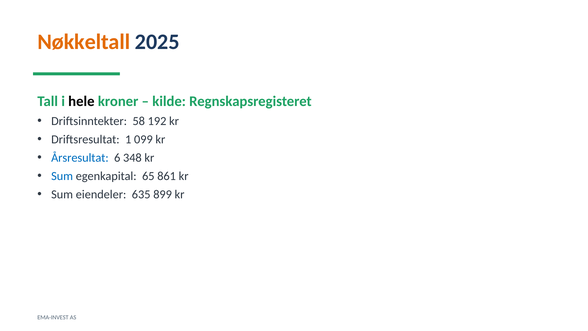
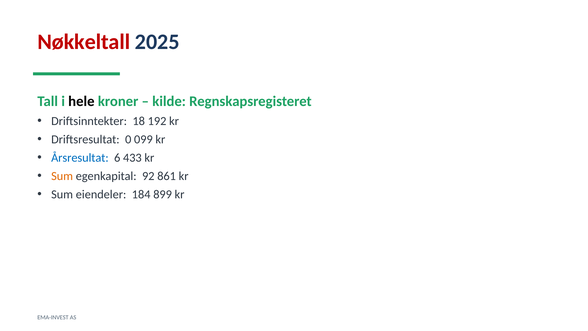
Nøkkeltall colour: orange -> red
58: 58 -> 18
1: 1 -> 0
348: 348 -> 433
Sum at (62, 176) colour: blue -> orange
65: 65 -> 92
635: 635 -> 184
